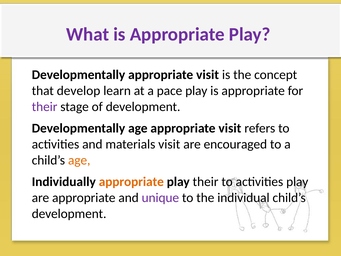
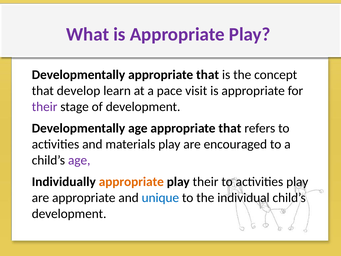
Developmentally appropriate visit: visit -> that
pace play: play -> visit
age appropriate visit: visit -> that
materials visit: visit -> play
age at (79, 160) colour: orange -> purple
unique colour: purple -> blue
